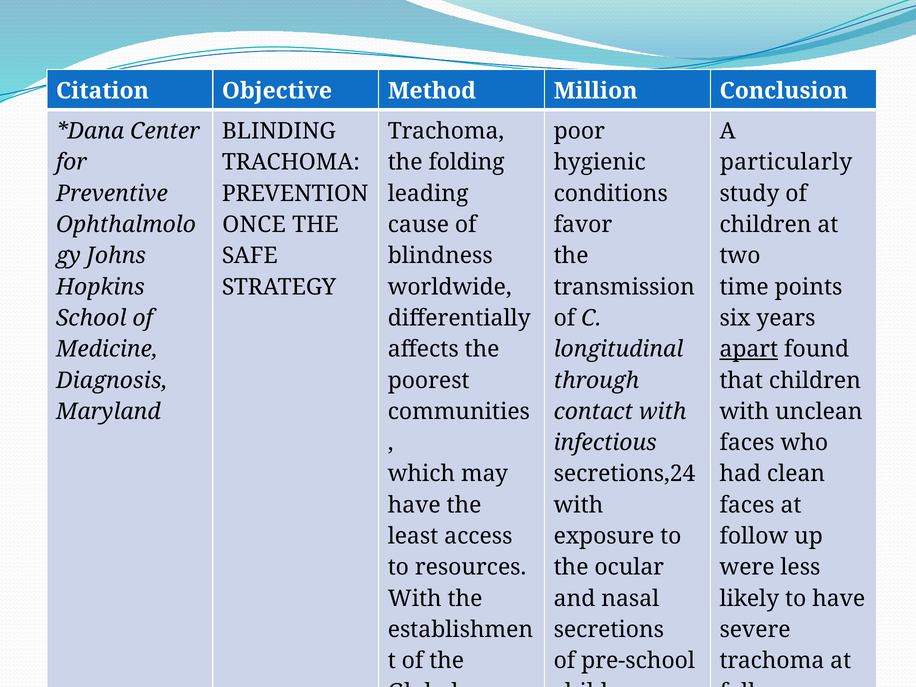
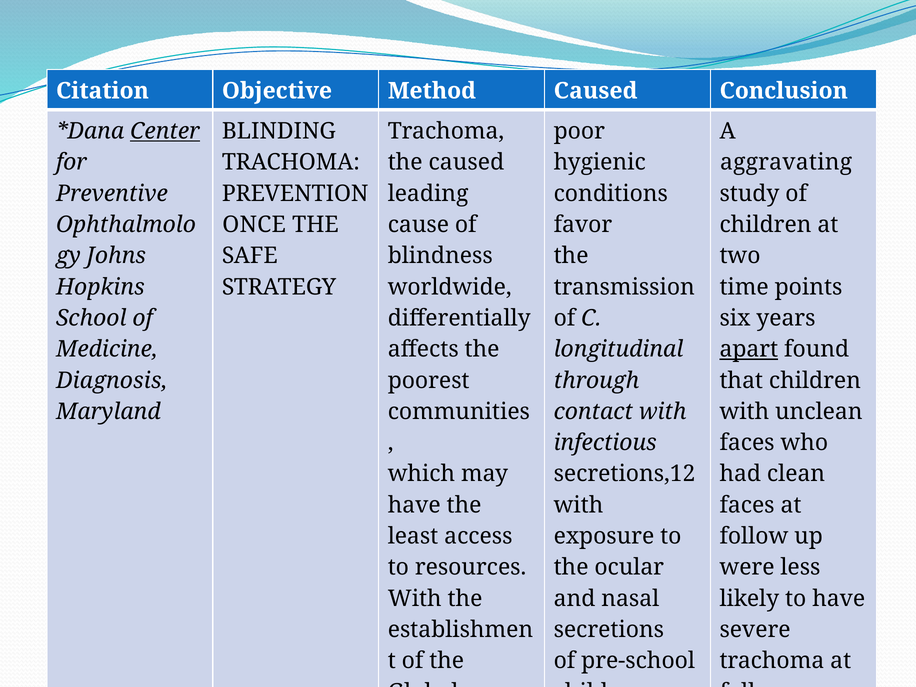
Method Million: Million -> Caused
Center underline: none -> present
the folding: folding -> caused
particularly: particularly -> aggravating
secretions,24: secretions,24 -> secretions,12
